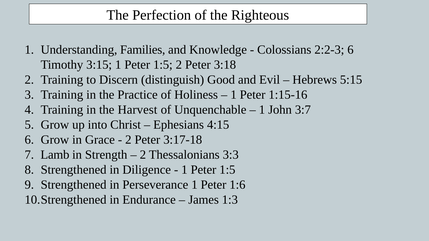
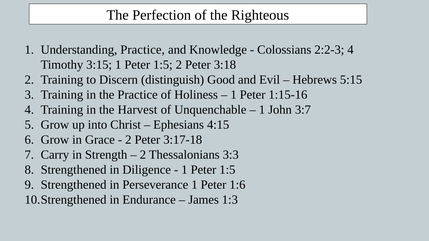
Understanding Families: Families -> Practice
2:2-3 6: 6 -> 4
Lamb: Lamb -> Carry
